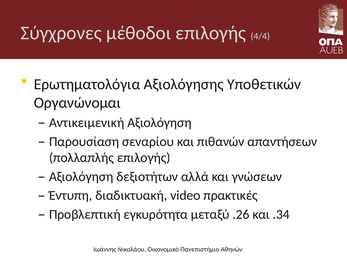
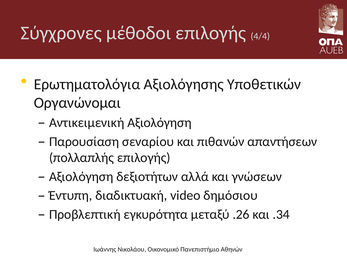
πρακτικές: πρακτικές -> δημόσιου
